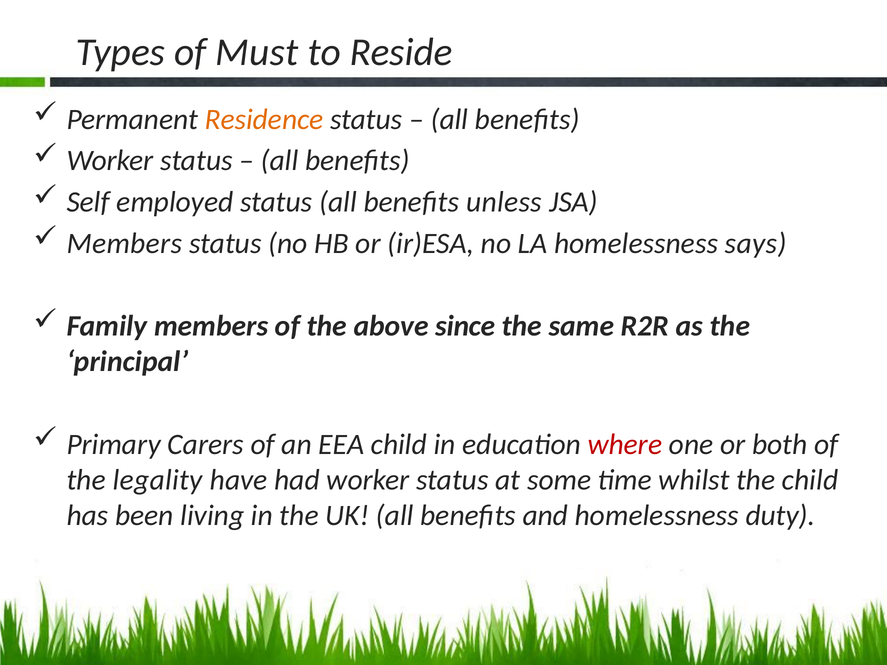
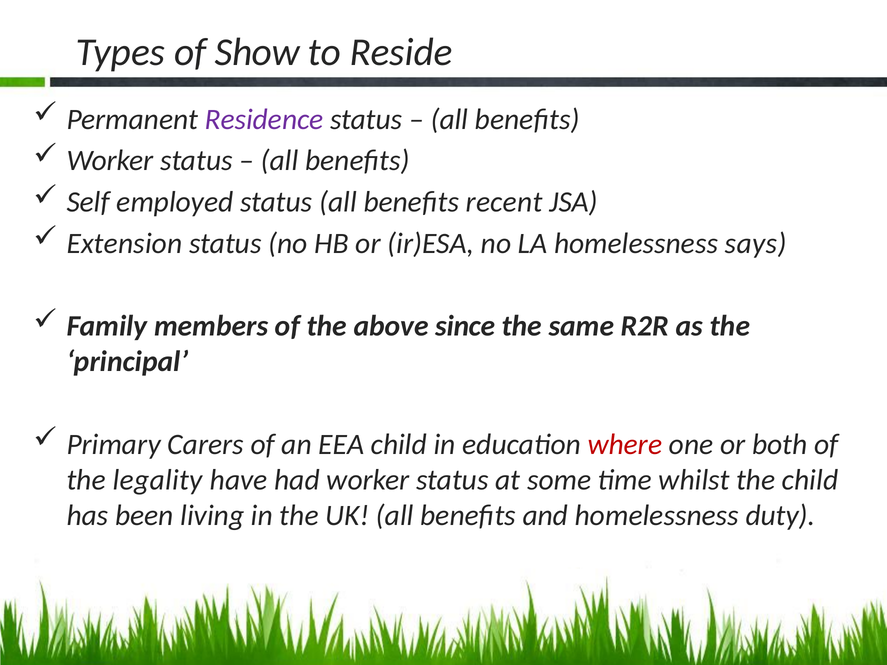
Must: Must -> Show
Residence colour: orange -> purple
unless: unless -> recent
Members at (124, 244): Members -> Extension
